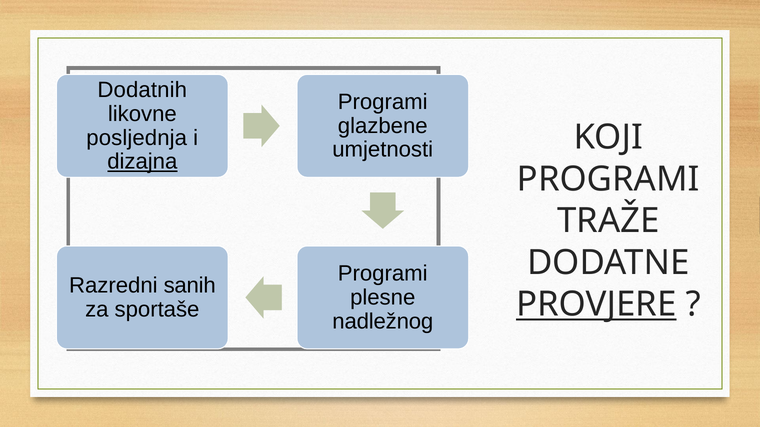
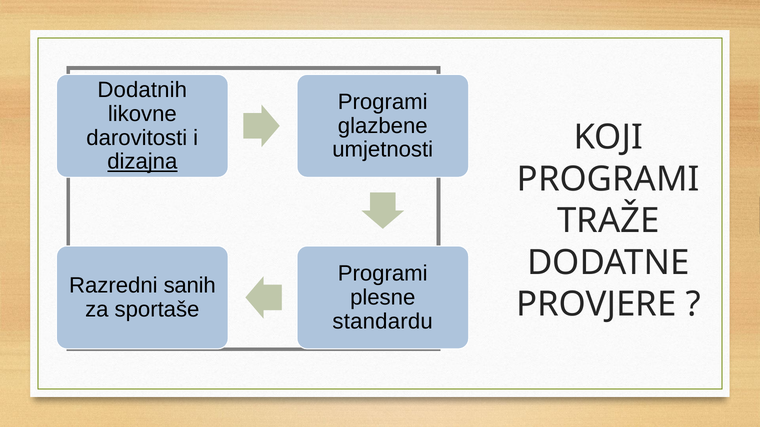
posljednja: posljednja -> darovitosti
PROVJERE underline: present -> none
nadležnog: nadležnog -> standardu
